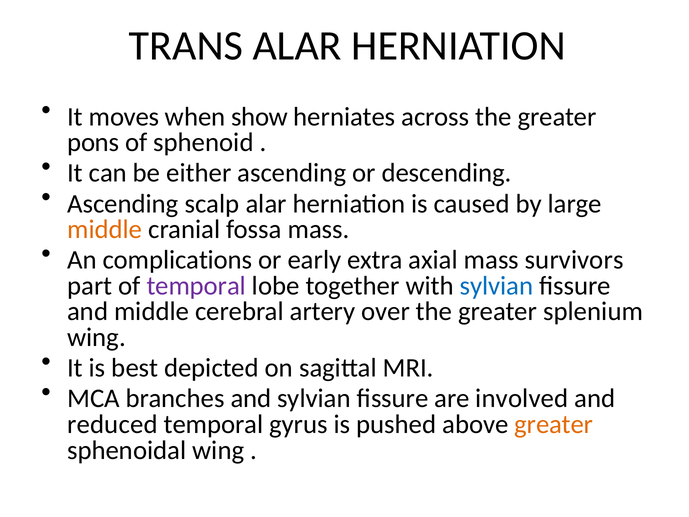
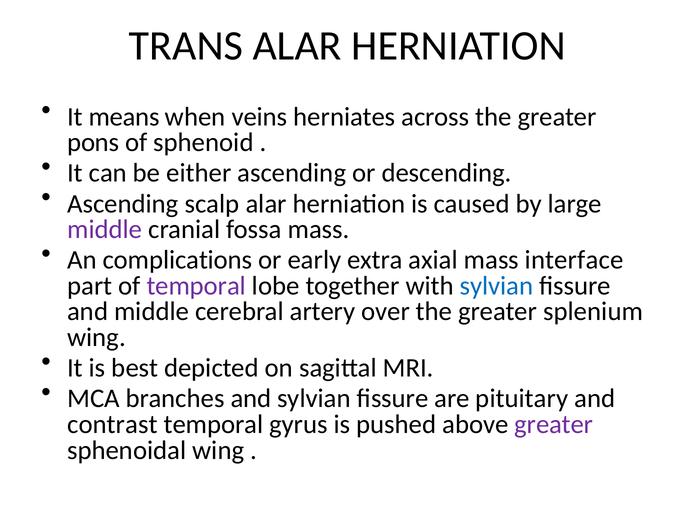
moves: moves -> means
show: show -> veins
middle at (105, 229) colour: orange -> purple
survivors: survivors -> interface
involved: involved -> pituitary
reduced: reduced -> contrast
greater at (554, 424) colour: orange -> purple
